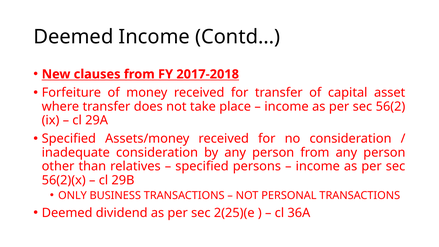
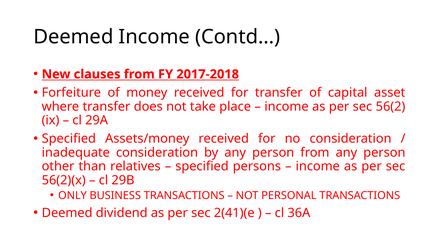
2(25)(e: 2(25)(e -> 2(41)(e
